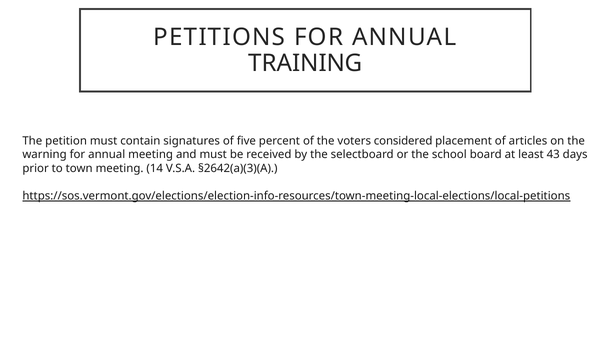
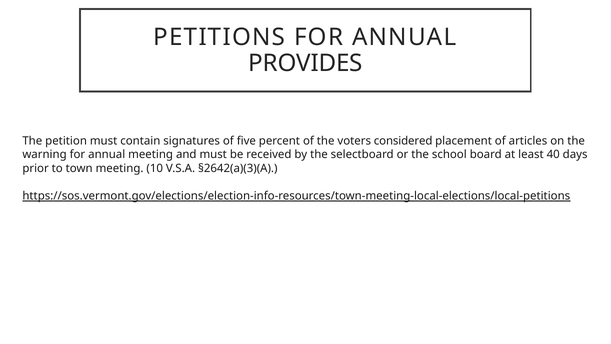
TRAINING: TRAINING -> PROVIDES
43: 43 -> 40
14: 14 -> 10
